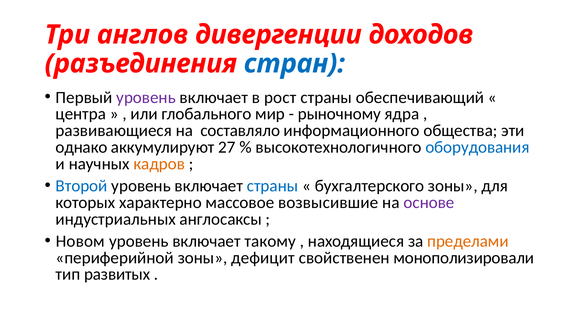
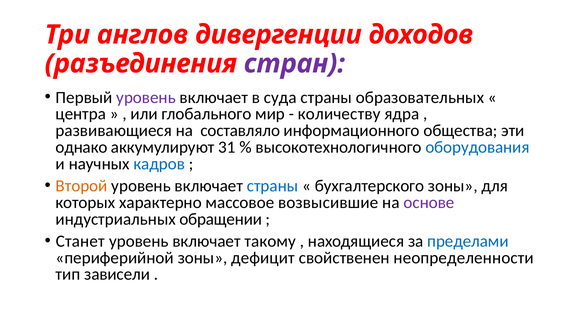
стран colour: blue -> purple
рост: рост -> суда
обеспечивающий: обеспечивающий -> образовательных
рыночному: рыночному -> количеству
27: 27 -> 31
кадров colour: orange -> blue
Второй colour: blue -> orange
англосаксы: англосаксы -> обращении
Новом: Новом -> Станет
пределами colour: orange -> blue
монополизировали: монополизировали -> неопределенности
развитых: развитых -> зависели
